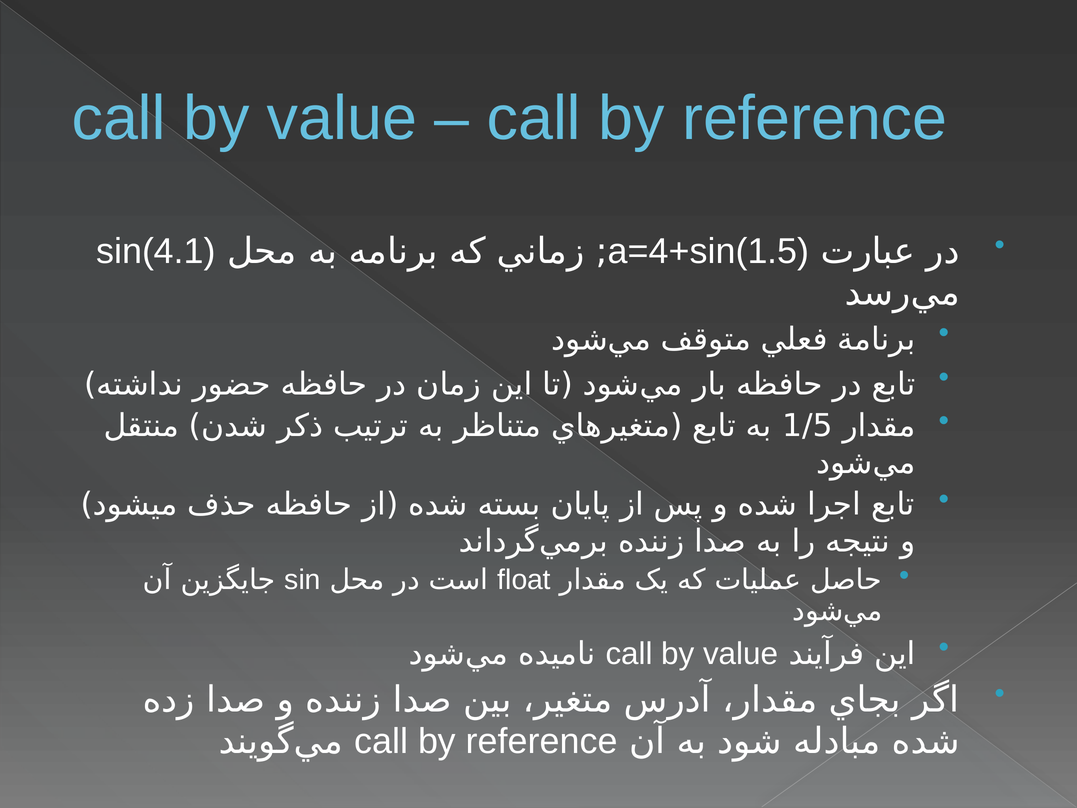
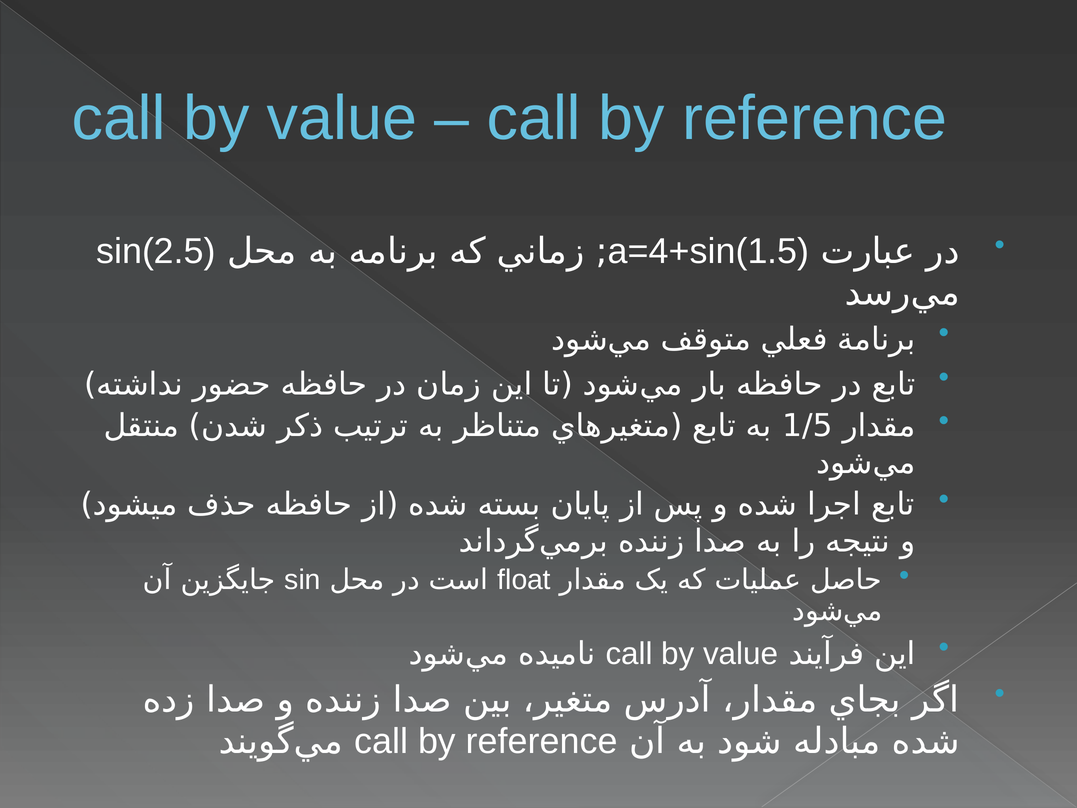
sin(4.1: sin(4.1 -> sin(2.5
